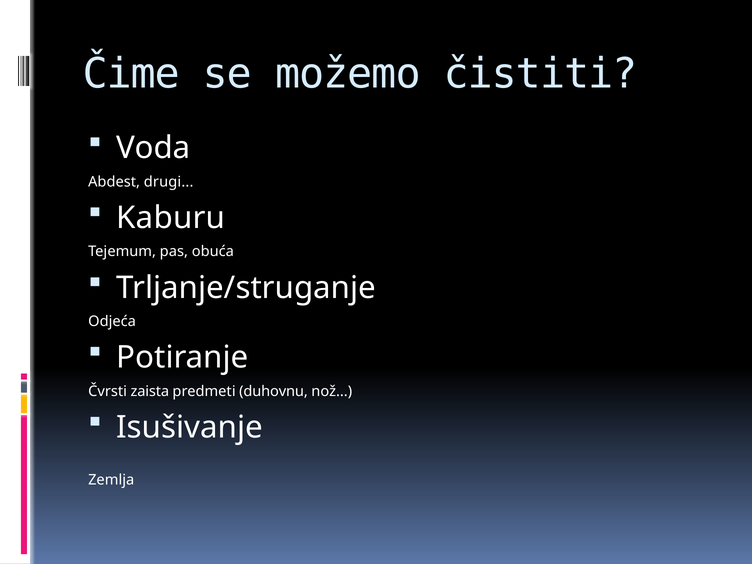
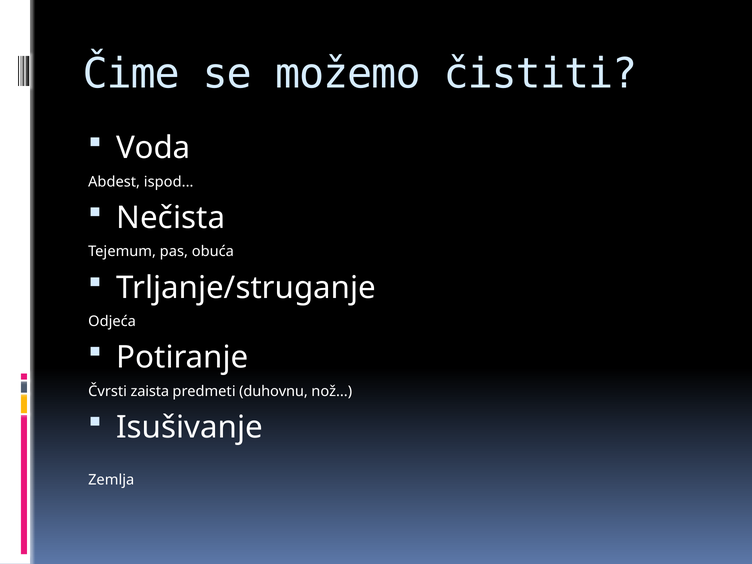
drugi: drugi -> ispod
Kaburu: Kaburu -> Nečista
